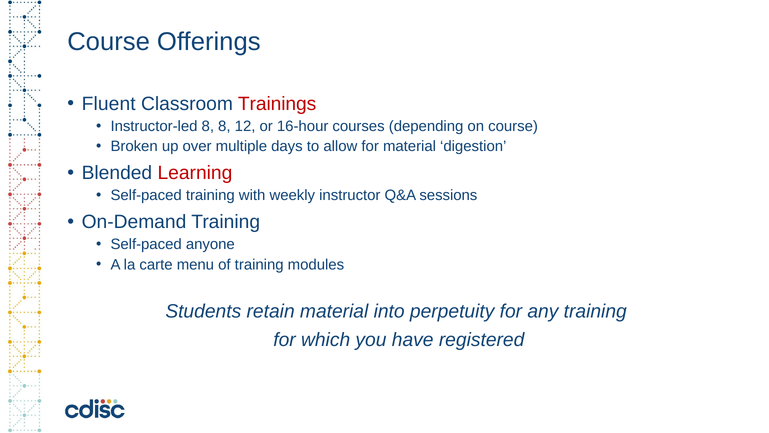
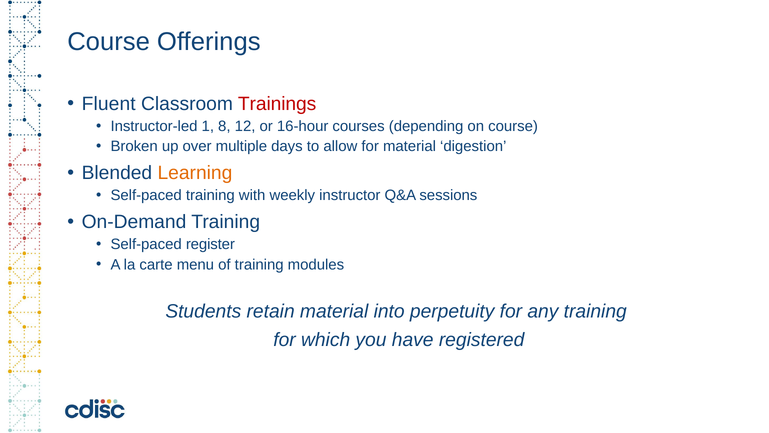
Instructor-led 8: 8 -> 1
Learning colour: red -> orange
anyone: anyone -> register
